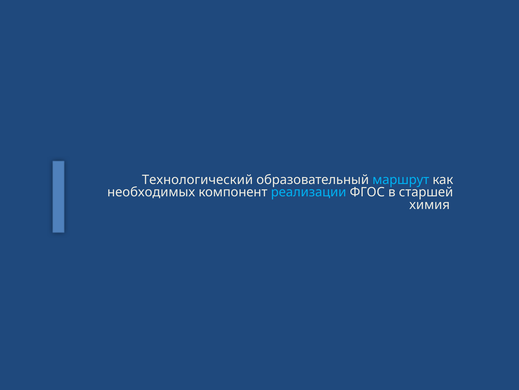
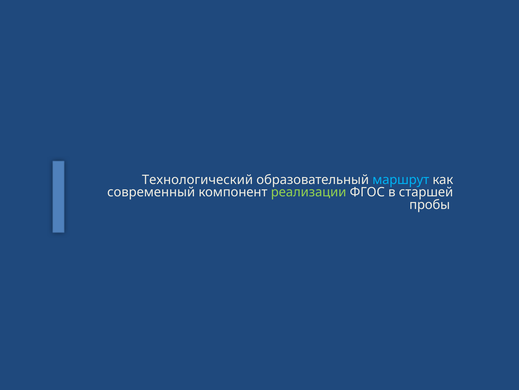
необходимых: необходимых -> современный
реализации colour: light blue -> light green
химия: химия -> пробы
